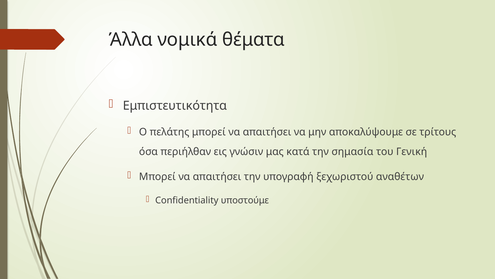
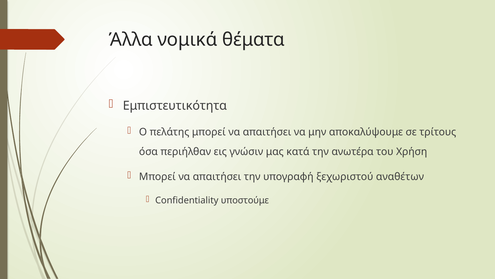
σημασία: σημασία -> ανωτέρα
Γενική: Γενική -> Χρήση
